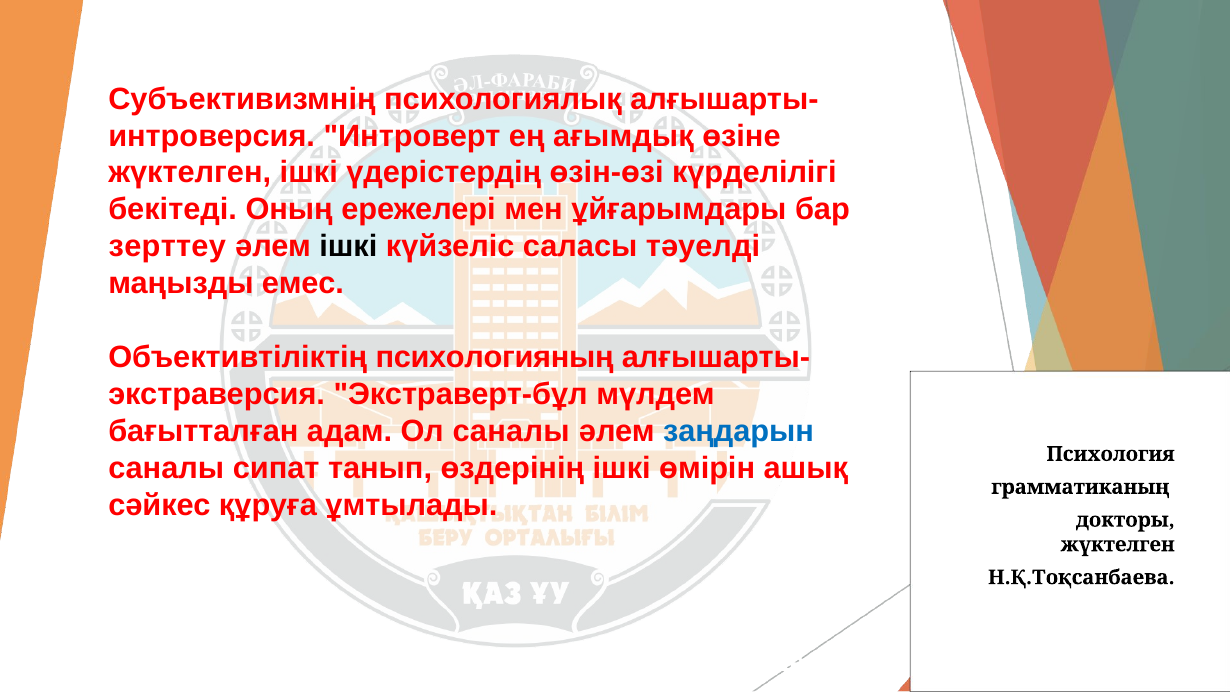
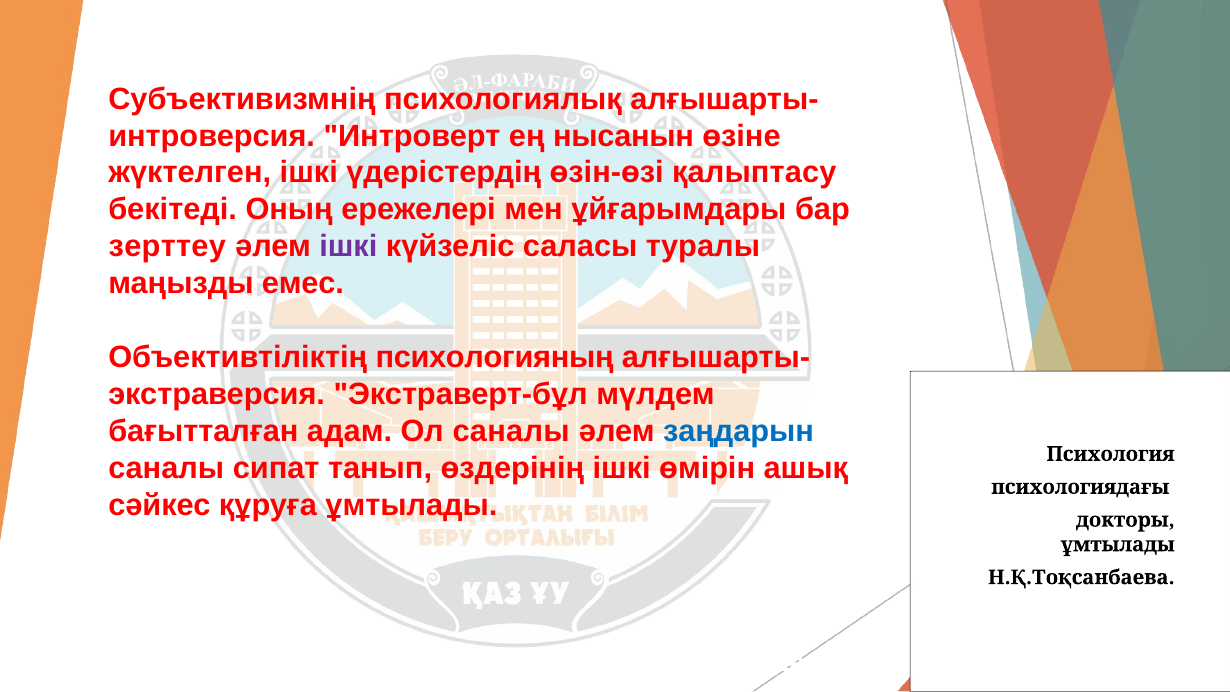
ағымдық: ағымдық -> нысанын
күрделілігі: күрделілігі -> қалыптасу
ішкі at (348, 247) colour: black -> purple
тәуелді: тәуелді -> туралы
грамматиканың: грамматиканың -> психологиядағы
жүктелген at (1118, 544): жүктелген -> ұмтылады
